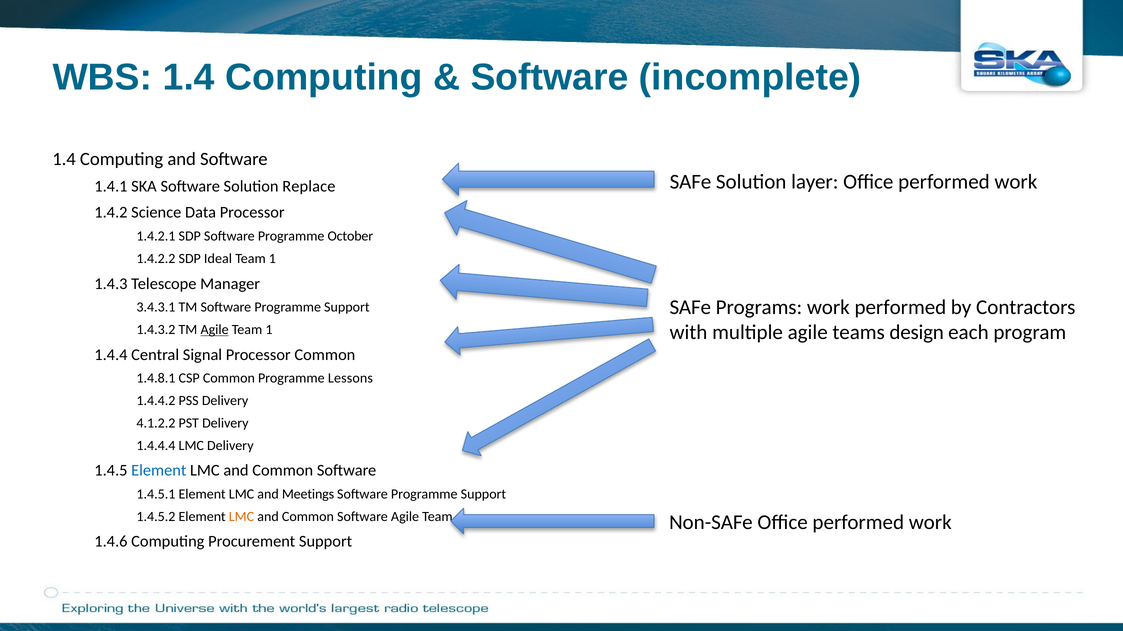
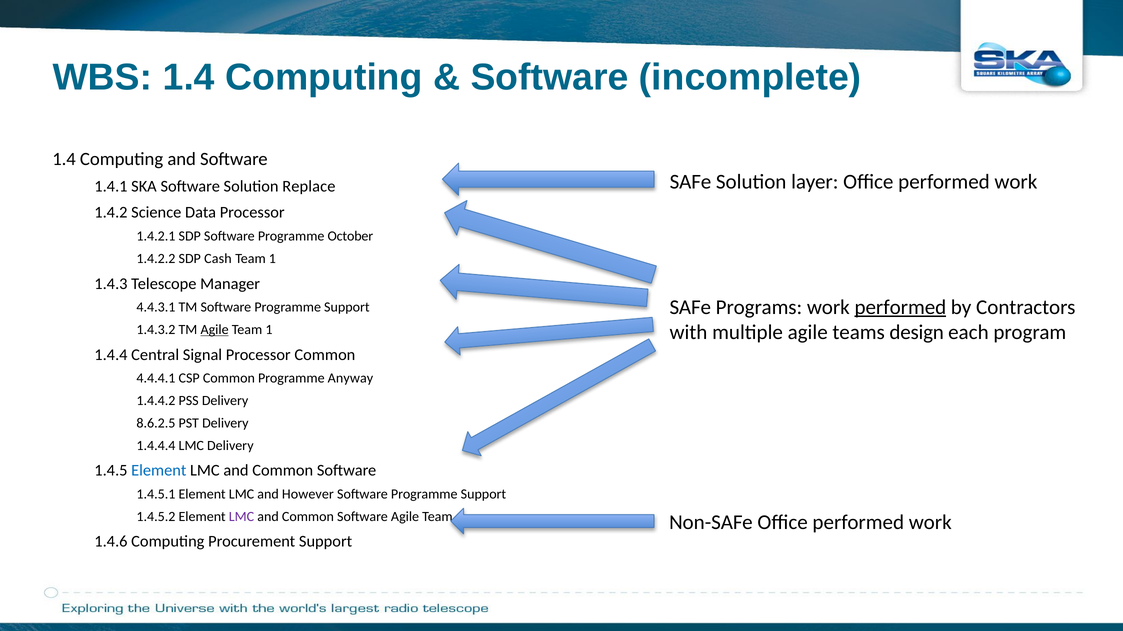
Ideal: Ideal -> Cash
performed at (900, 308) underline: none -> present
3.4.3.1: 3.4.3.1 -> 4.4.3.1
1.4.8.1: 1.4.8.1 -> 4.4.4.1
Lessons: Lessons -> Anyway
4.1.2.2: 4.1.2.2 -> 8.6.2.5
Meetings: Meetings -> However
LMC at (241, 517) colour: orange -> purple
